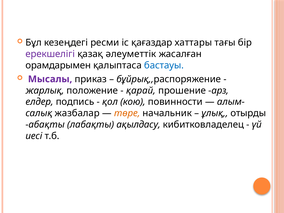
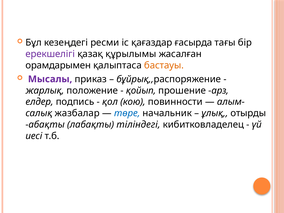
хаттары: хаттары -> ғасырда
әлеуметтік: әлеуметтік -> құрылымы
бастауы colour: blue -> orange
қарай: қарай -> қойып
төре colour: orange -> blue
ақылдасу: ақылдасу -> тіліндегі
